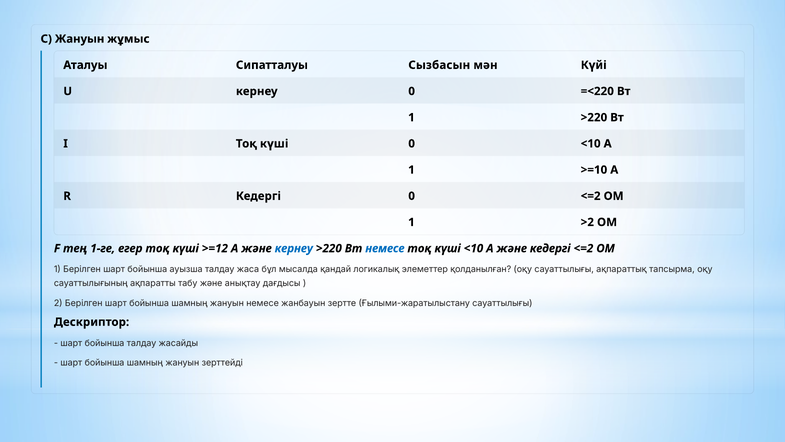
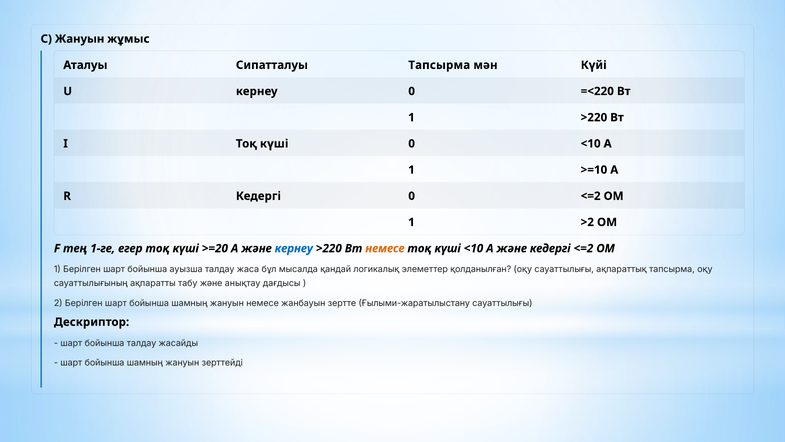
Сипатталуы Сызбасын: Сызбасын -> Тапсырма
>=12: >=12 -> >=20
немесе at (385, 248) colour: blue -> orange
